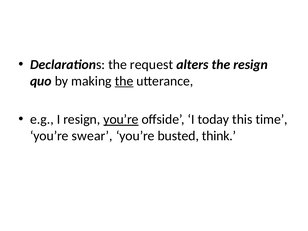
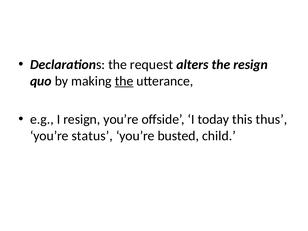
you’re at (121, 119) underline: present -> none
time: time -> thus
swear: swear -> status
think: think -> child
